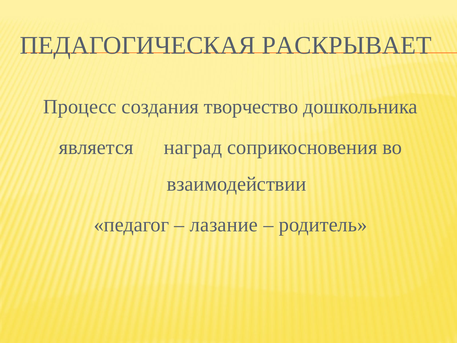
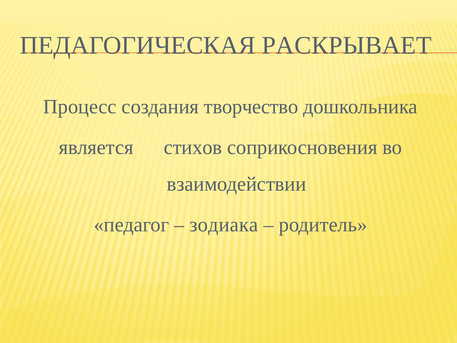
наград: наград -> стихов
лазание: лазание -> зодиака
